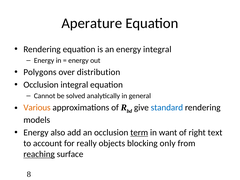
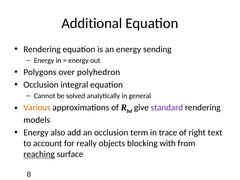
Aperature: Aperature -> Additional
energy integral: integral -> sending
distribution: distribution -> polyhedron
standard colour: blue -> purple
term underline: present -> none
want: want -> trace
only: only -> with
